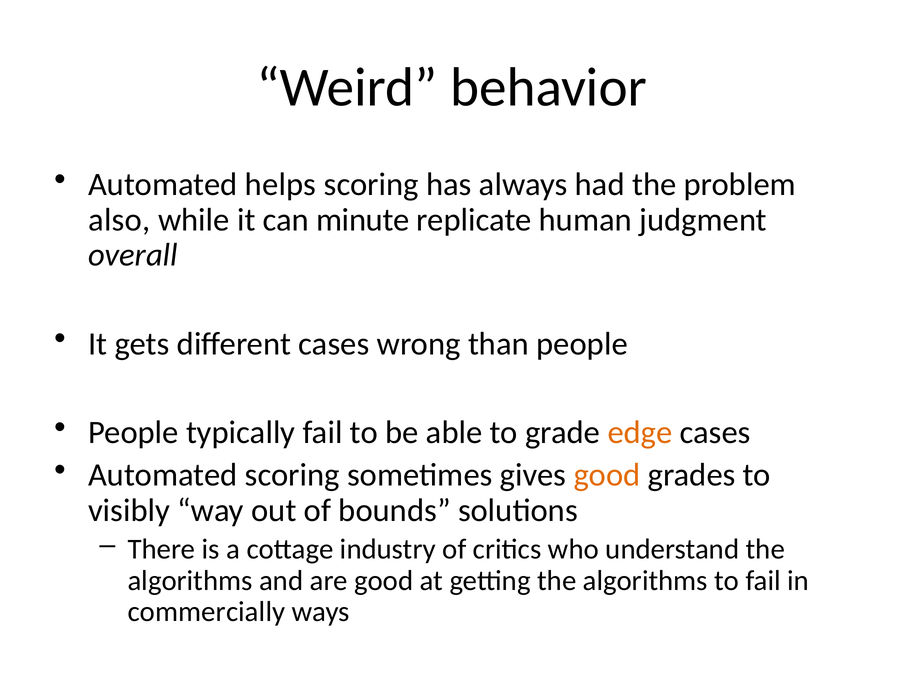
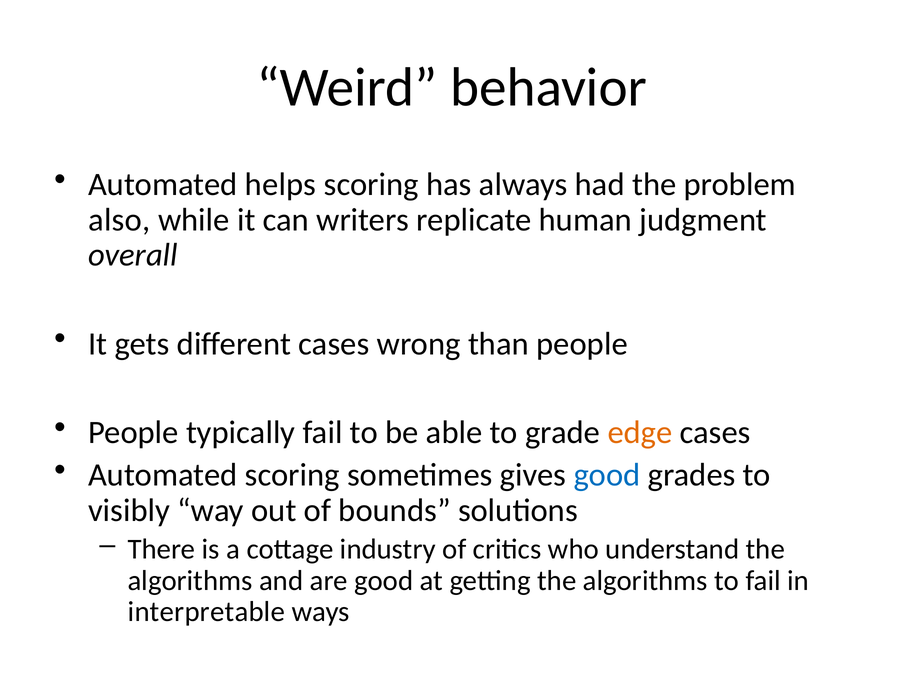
minute: minute -> writers
good at (607, 475) colour: orange -> blue
commercially: commercially -> interpretable
